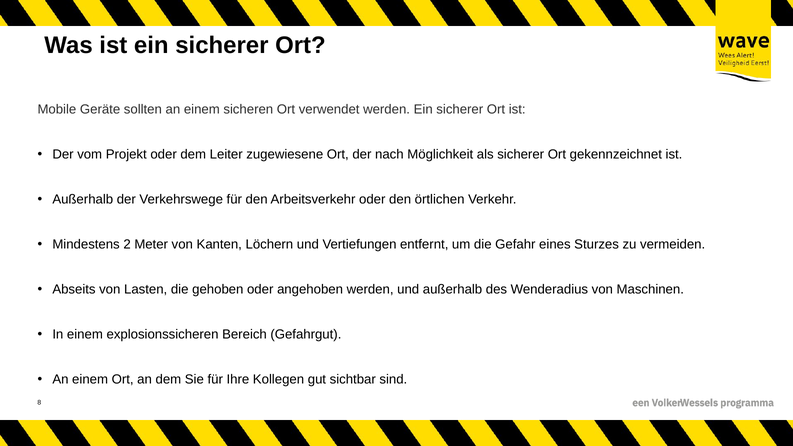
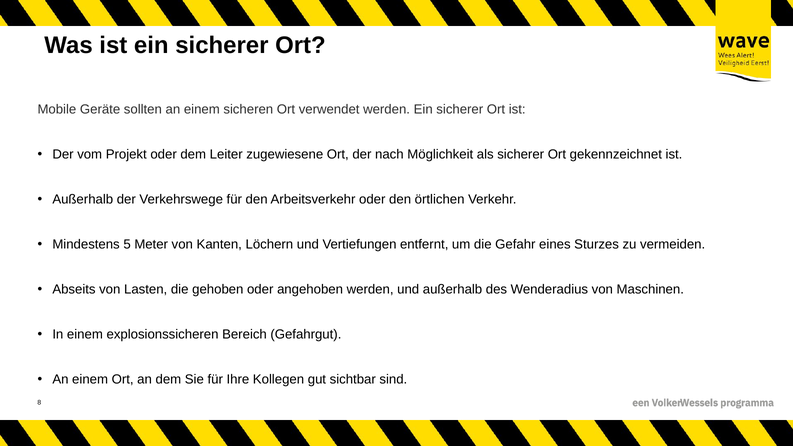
2: 2 -> 5
